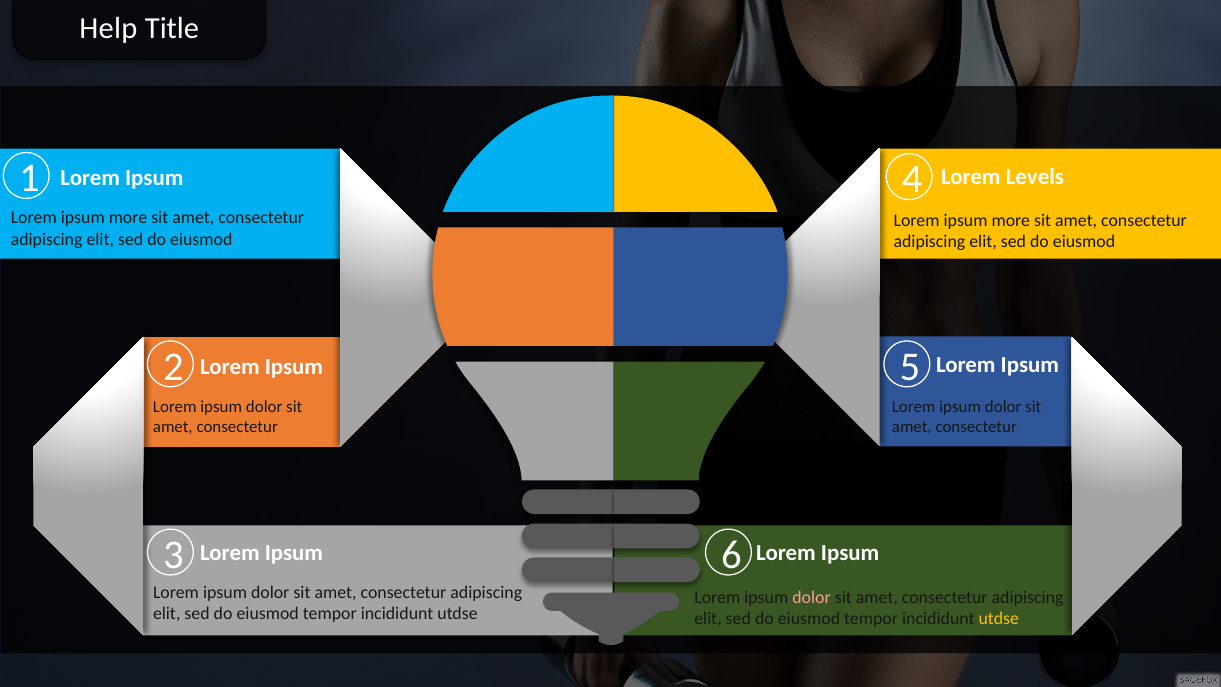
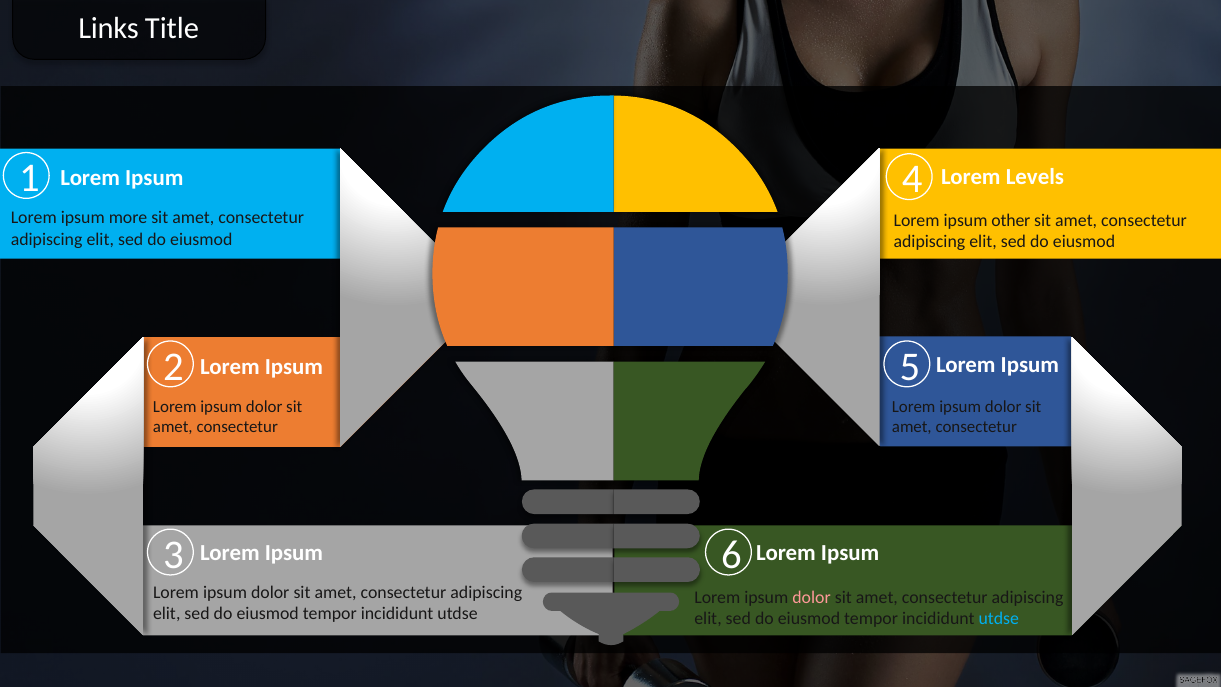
Help: Help -> Links
more at (1011, 220): more -> other
utdse at (999, 619) colour: yellow -> light blue
